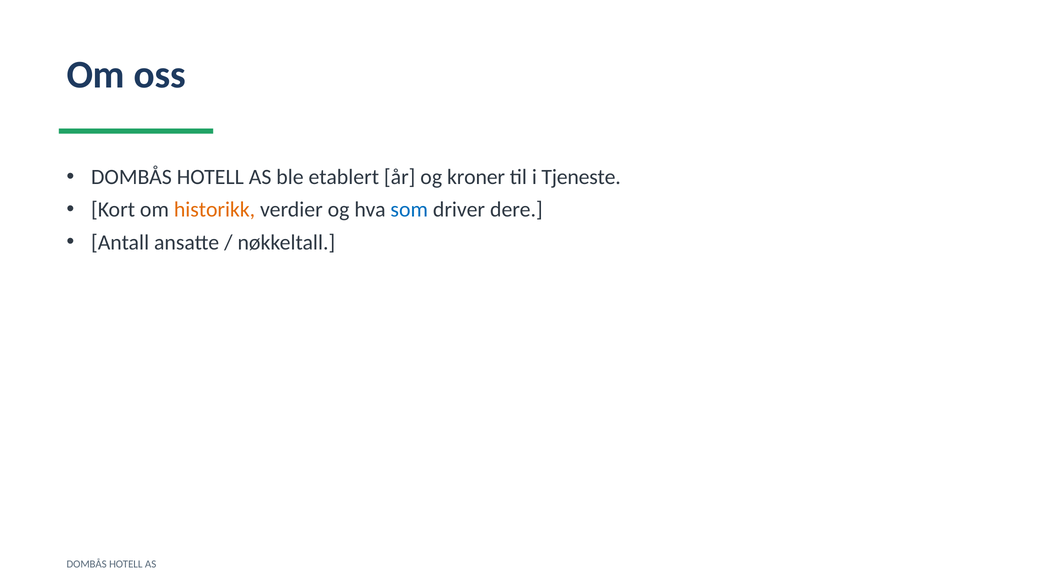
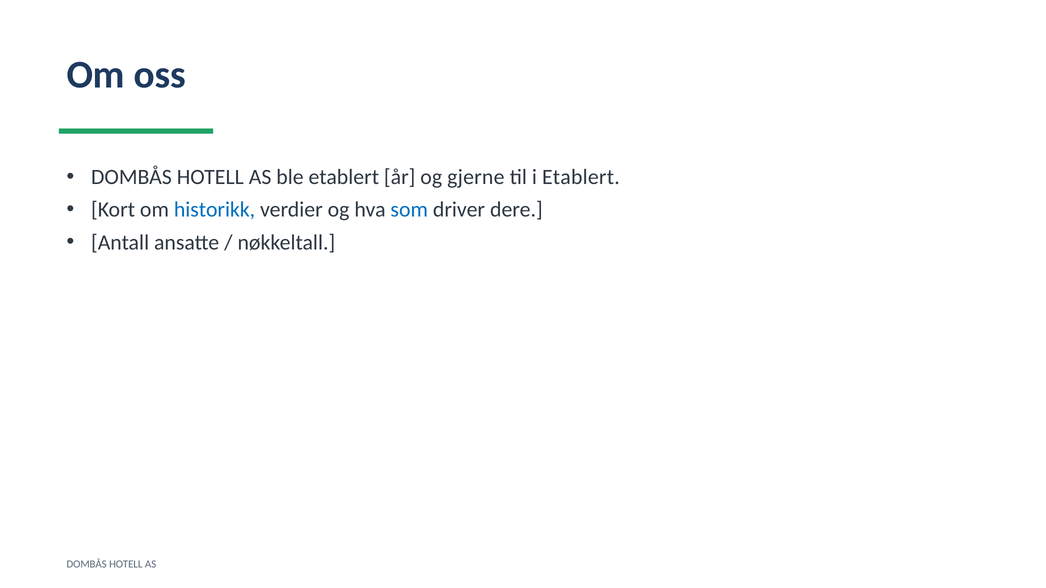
kroner: kroner -> gjerne
i Tjeneste: Tjeneste -> Etablert
historikk colour: orange -> blue
